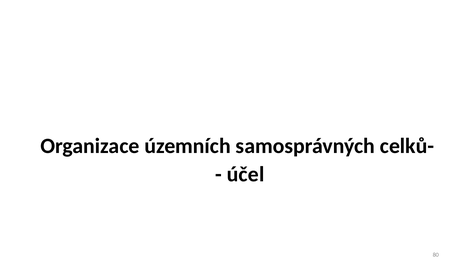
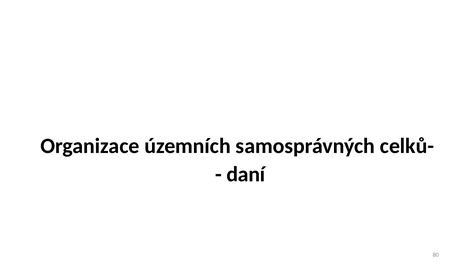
účel: účel -> daní
